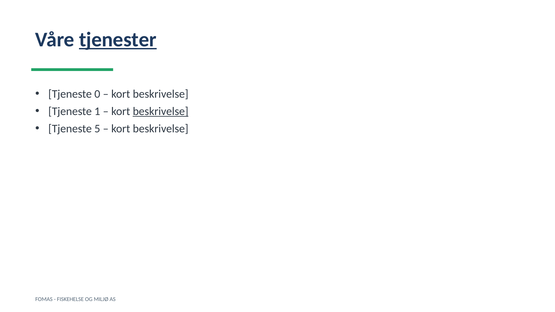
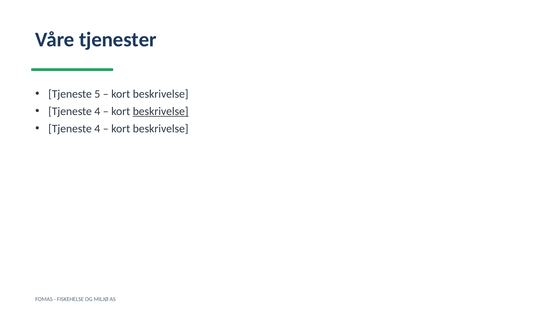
tjenester underline: present -> none
0: 0 -> 5
1 at (97, 111): 1 -> 4
5 at (97, 129): 5 -> 4
